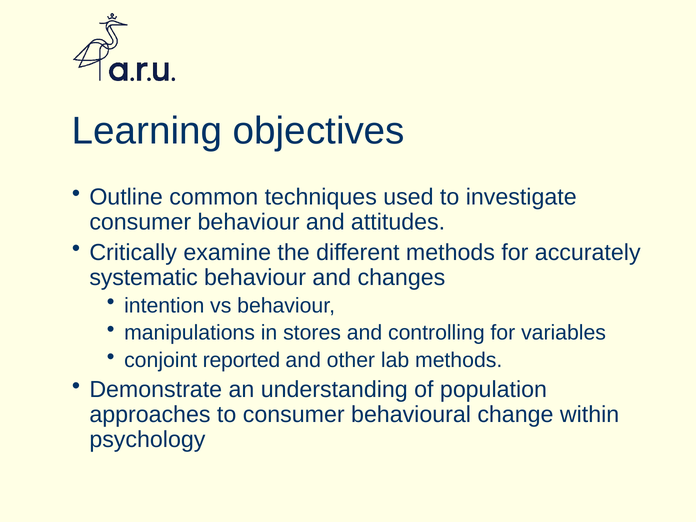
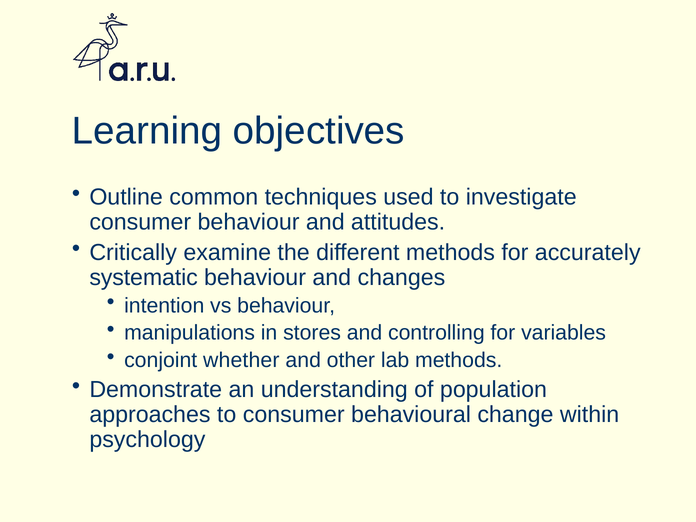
reported: reported -> whether
